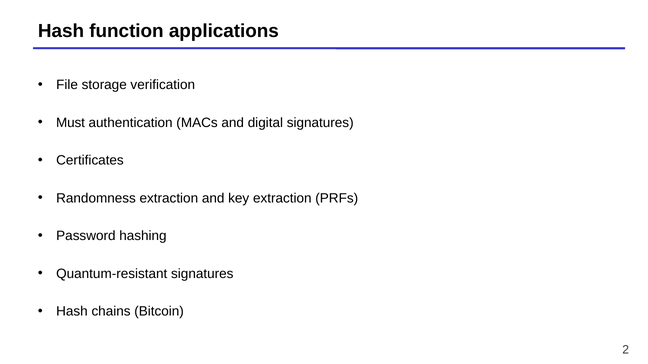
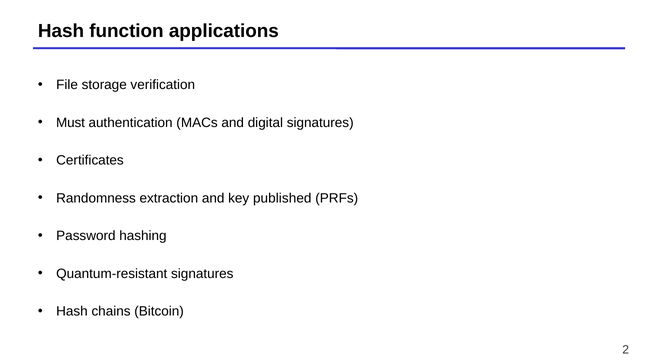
key extraction: extraction -> published
